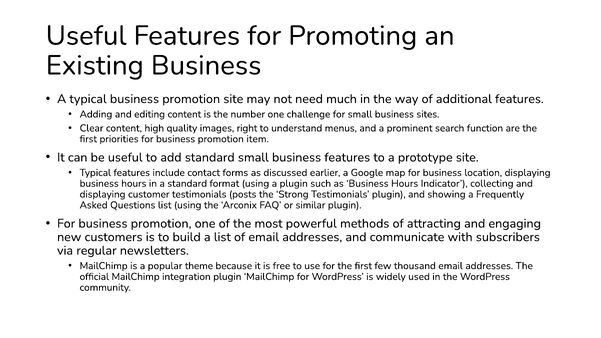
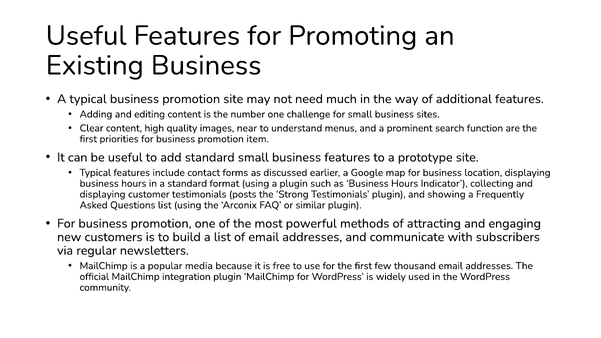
right: right -> near
theme: theme -> media
